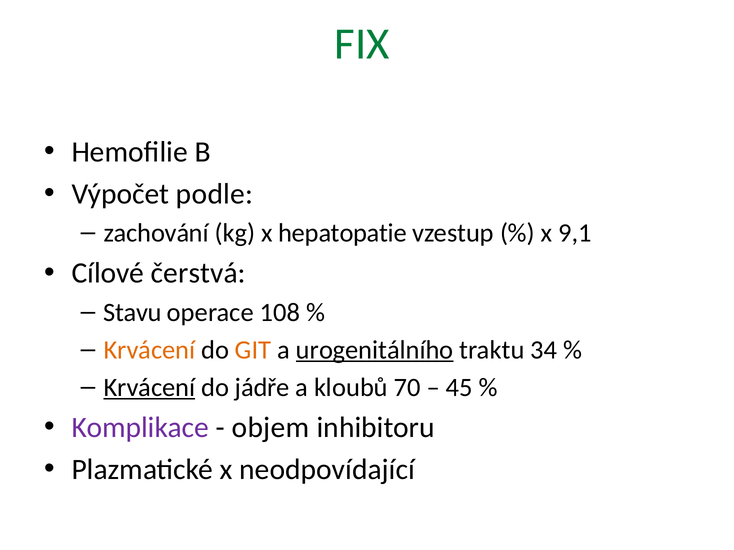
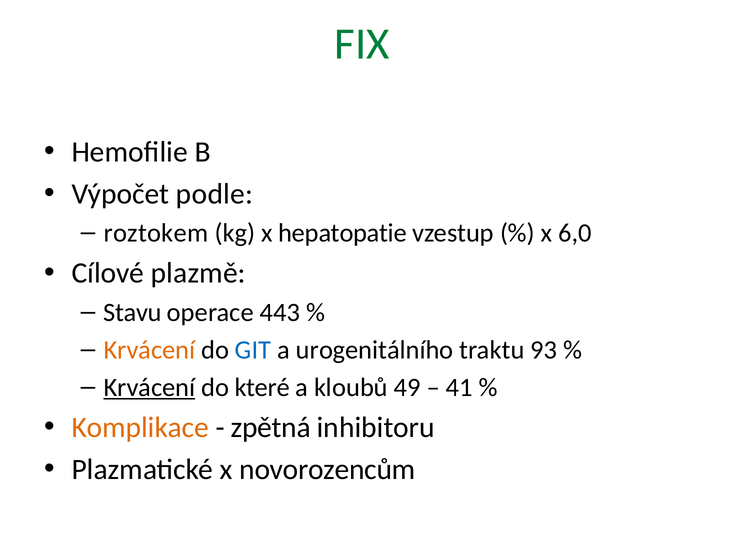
zachování: zachování -> roztokem
9,1: 9,1 -> 6,0
čerstvá: čerstvá -> plazmě
108: 108 -> 443
GIT colour: orange -> blue
urogenitálního underline: present -> none
34: 34 -> 93
jádře: jádře -> které
70: 70 -> 49
45: 45 -> 41
Komplikace colour: purple -> orange
objem: objem -> zpětná
neodpovídající: neodpovídající -> novorozencům
